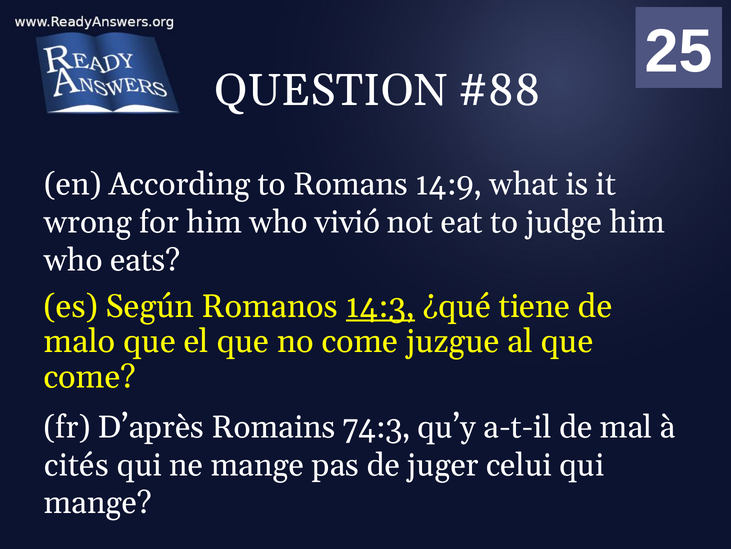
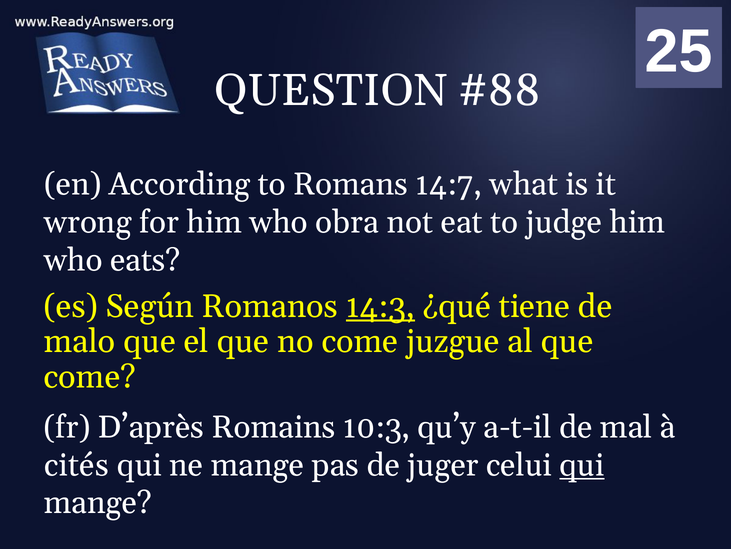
14:9: 14:9 -> 14:7
vivió: vivió -> obra
74:3: 74:3 -> 10:3
qui at (582, 465) underline: none -> present
